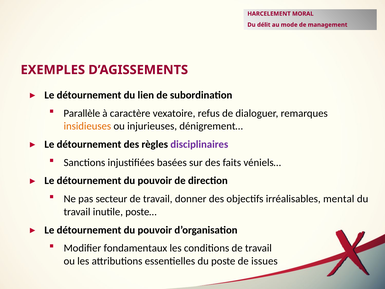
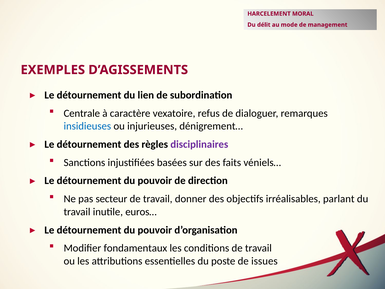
Parallèle: Parallèle -> Centrale
insidieuses colour: orange -> blue
mental: mental -> parlant
poste…: poste… -> euros…
